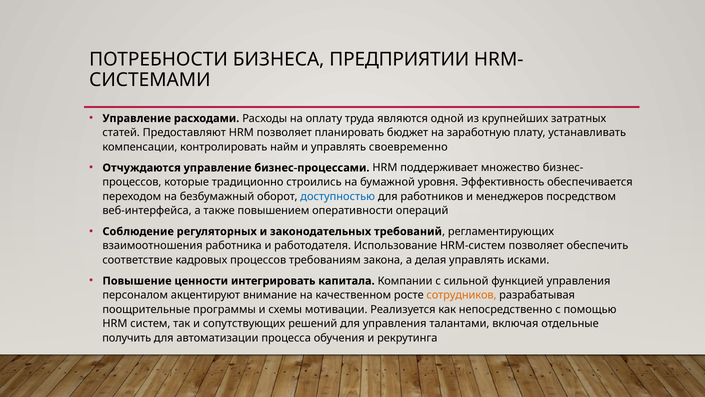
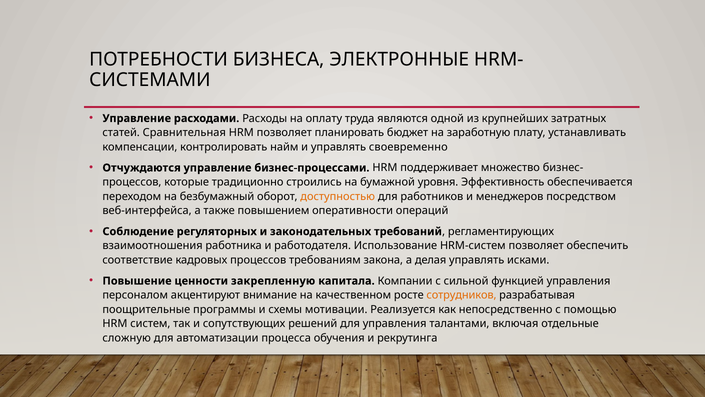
ПРЕДПРИЯТИИ: ПРЕДПРИЯТИИ -> ЭЛЕКТРОННЫЕ
Предоставляют: Предоставляют -> Сравнительная
доступностью colour: blue -> orange
интегрировать: интегрировать -> закрепленную
получить: получить -> сложную
